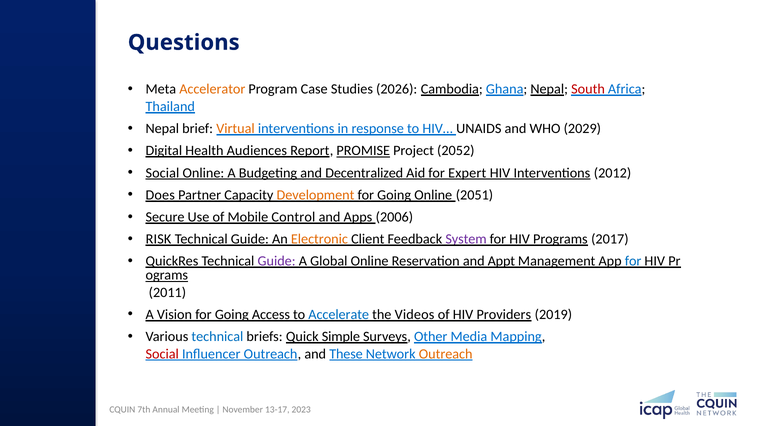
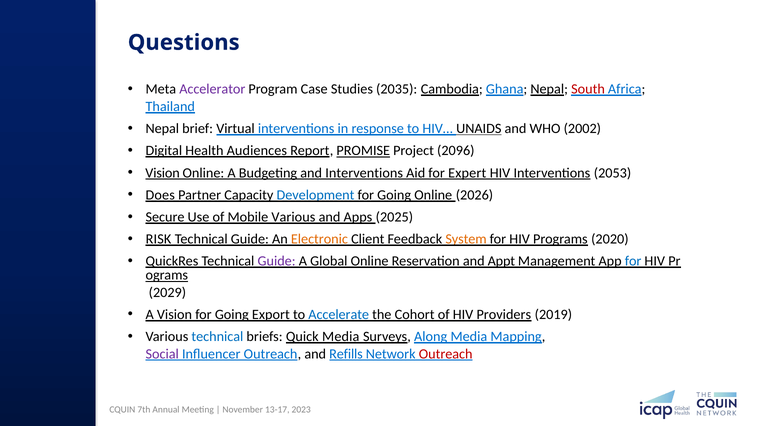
Accelerator colour: orange -> purple
2026: 2026 -> 2035
Virtual colour: orange -> black
UNAIDS underline: none -> present
2029: 2029 -> 2002
2052: 2052 -> 2096
Social at (162, 173): Social -> Vision
and Decentralized: Decentralized -> Interventions
2012: 2012 -> 2053
Development colour: orange -> blue
2051: 2051 -> 2026
Mobile Control: Control -> Various
2006: 2006 -> 2025
System colour: purple -> orange
2017: 2017 -> 2020
2011: 2011 -> 2029
Access: Access -> Export
Videos: Videos -> Cohort
Quick Simple: Simple -> Media
Other: Other -> Along
Social at (162, 354) colour: red -> purple
These: These -> Refills
Outreach at (446, 354) colour: orange -> red
